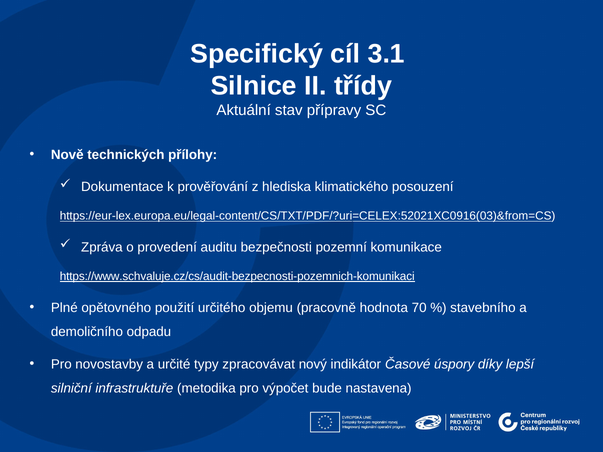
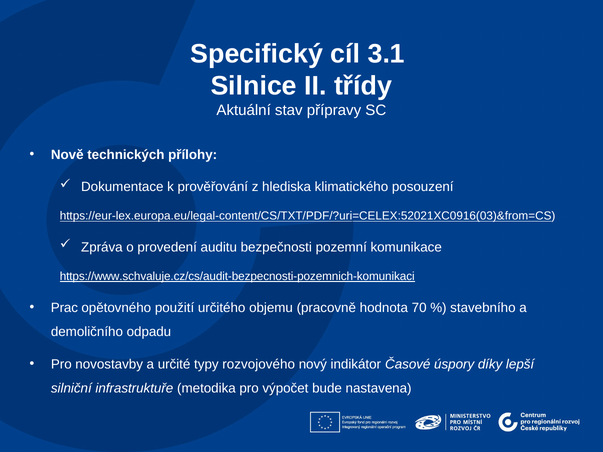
Plné: Plné -> Prac
zpracovávat: zpracovávat -> rozvojového
